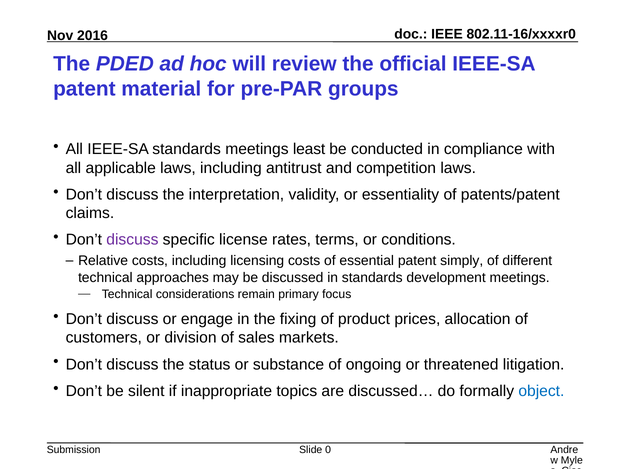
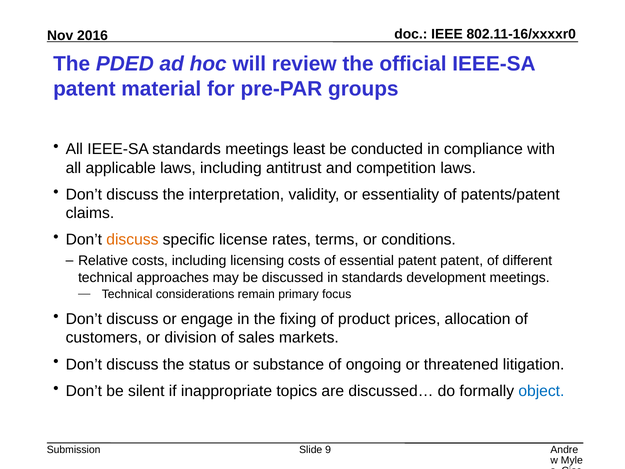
discuss at (132, 240) colour: purple -> orange
patent simply: simply -> patent
0: 0 -> 9
